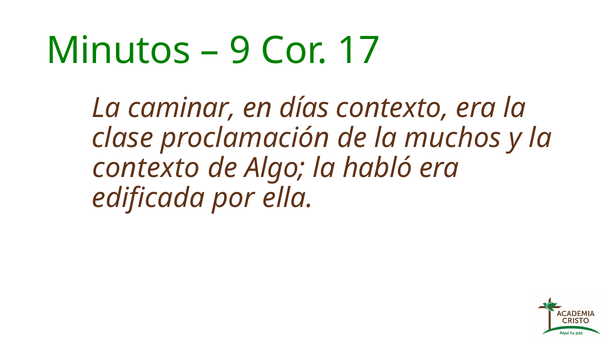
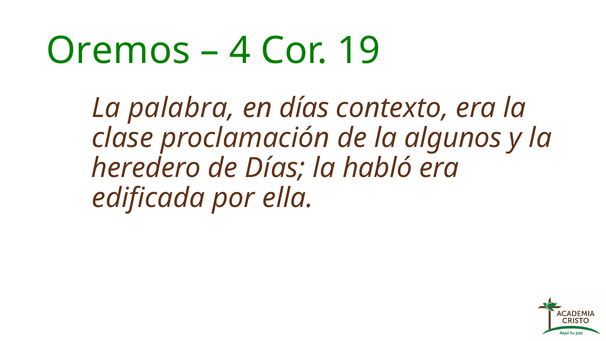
Minutos: Minutos -> Oremos
9: 9 -> 4
17: 17 -> 19
caminar: caminar -> palabra
muchos: muchos -> algunos
contexto at (146, 168): contexto -> heredero
de Algo: Algo -> Días
